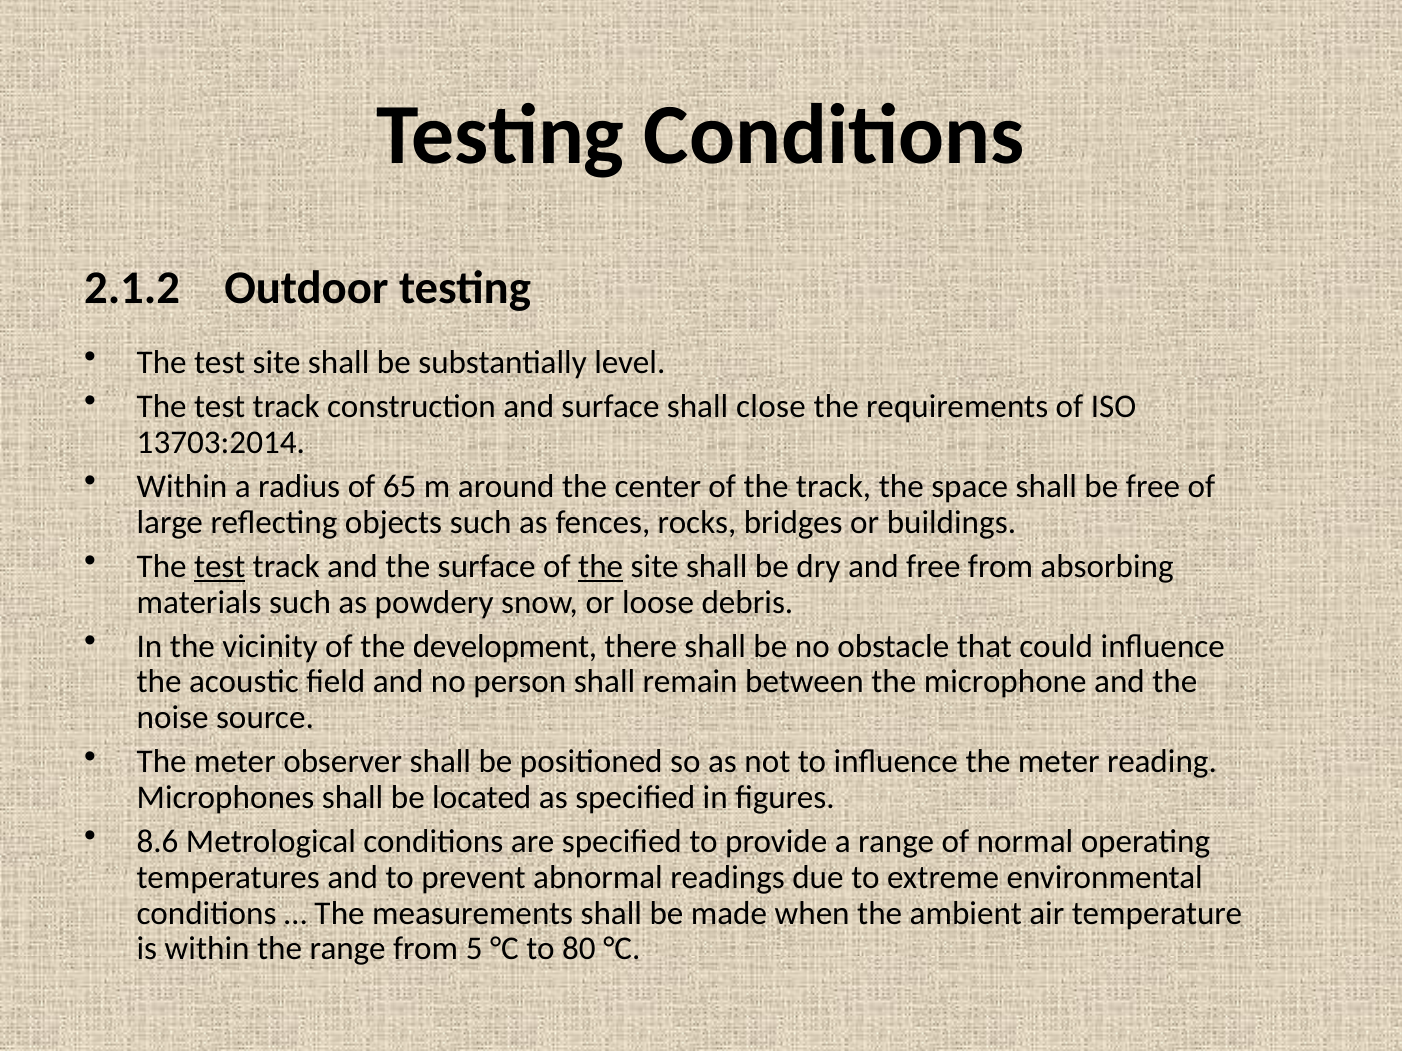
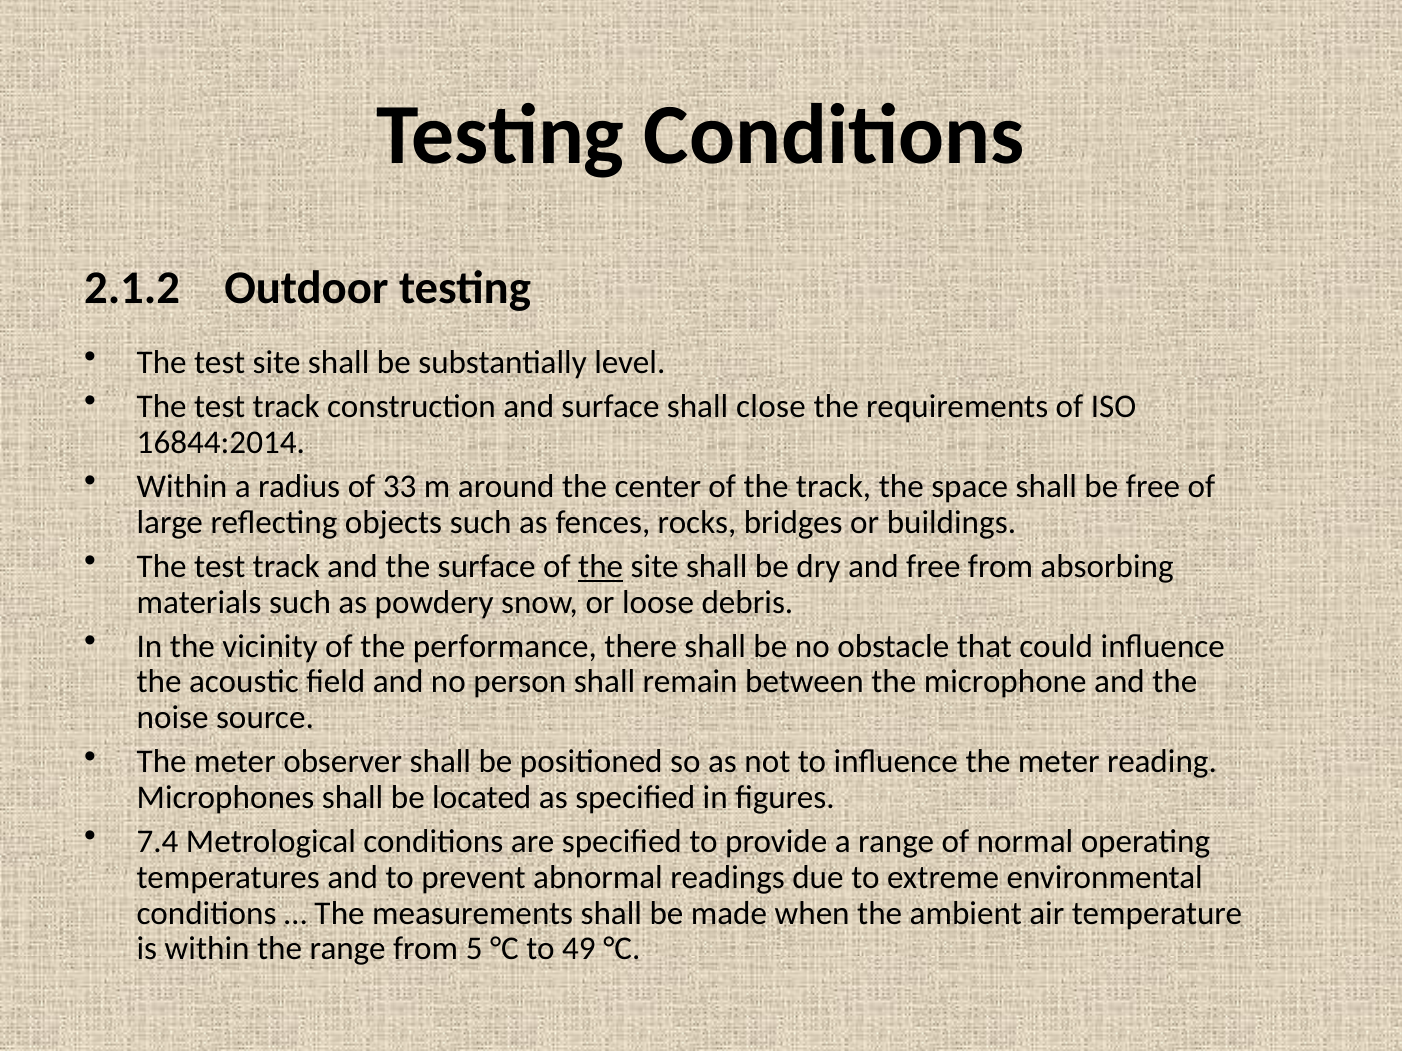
13703:2014: 13703:2014 -> 16844:2014
65: 65 -> 33
test at (220, 567) underline: present -> none
development: development -> performance
8.6: 8.6 -> 7.4
80: 80 -> 49
